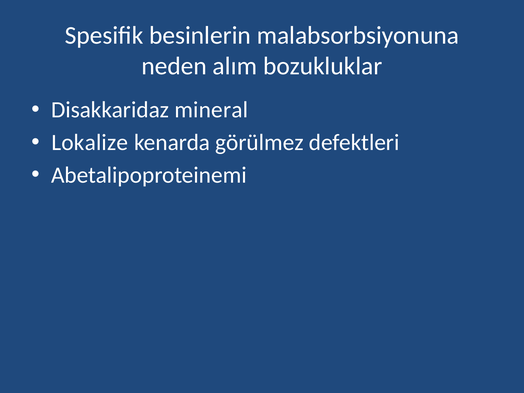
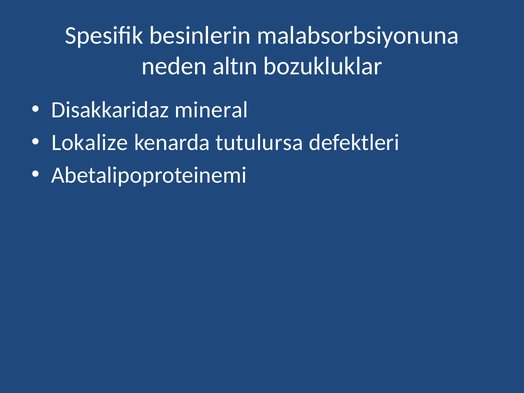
alım: alım -> altın
görülmez: görülmez -> tutulursa
